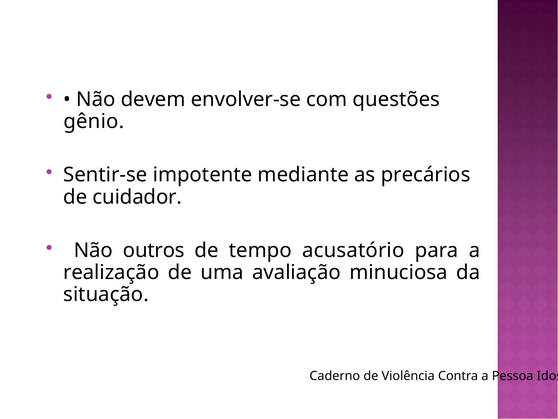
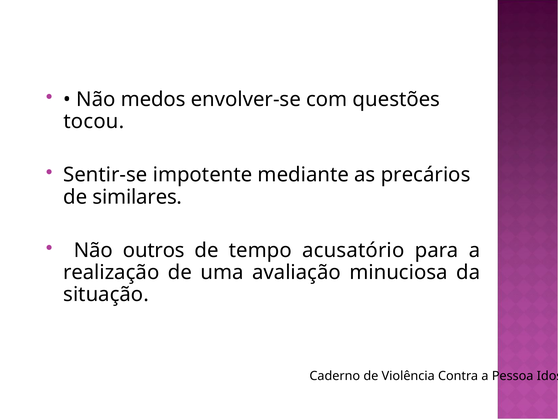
devem: devem -> medos
gênio: gênio -> tocou
cuidador: cuidador -> similares
